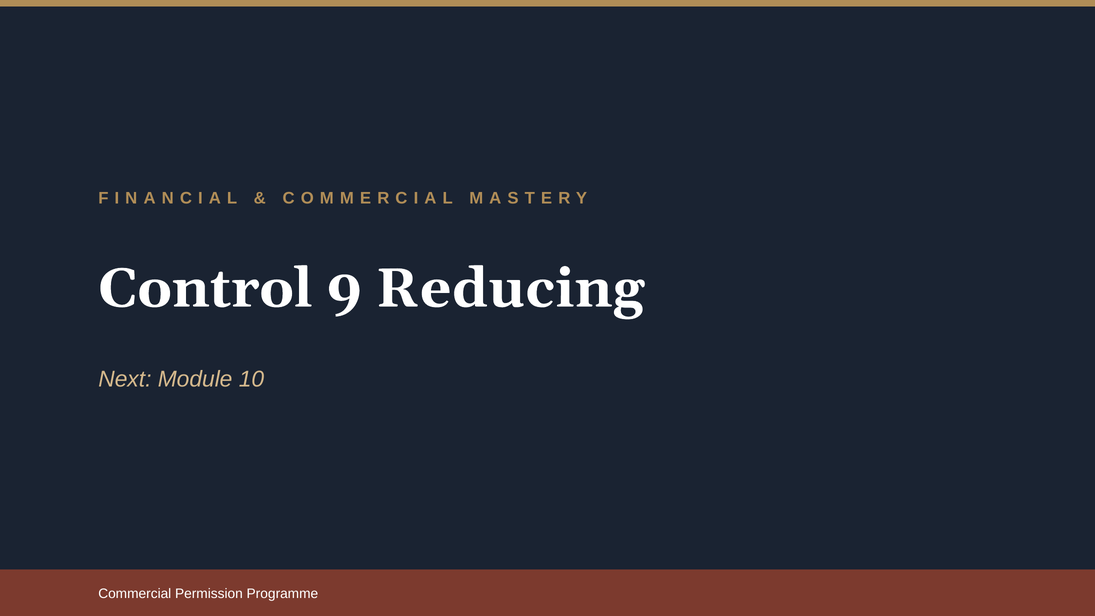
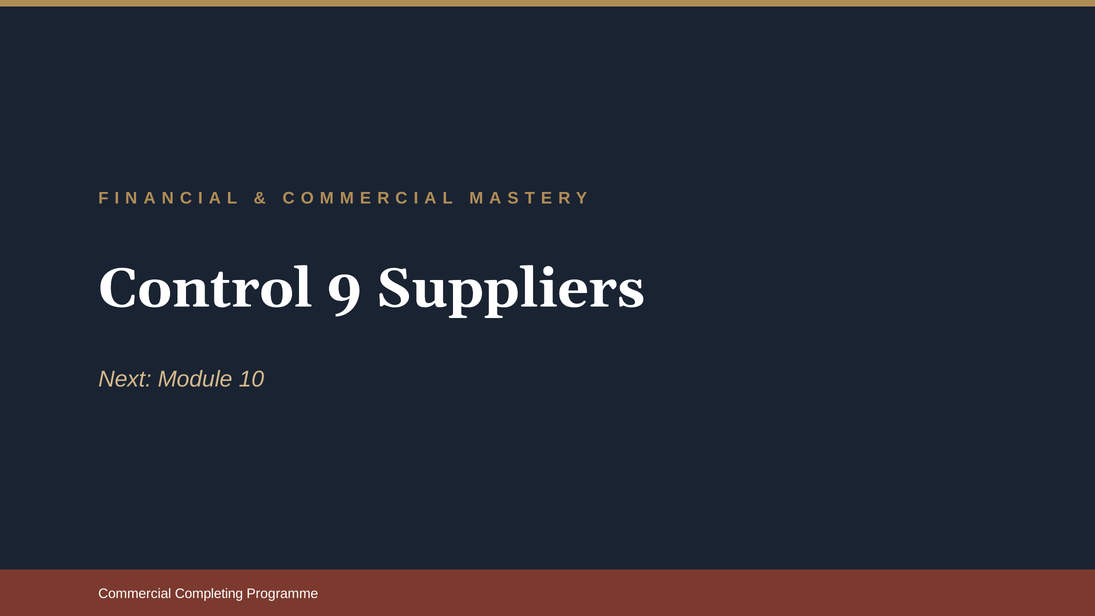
Reducing: Reducing -> Suppliers
Permission: Permission -> Completing
